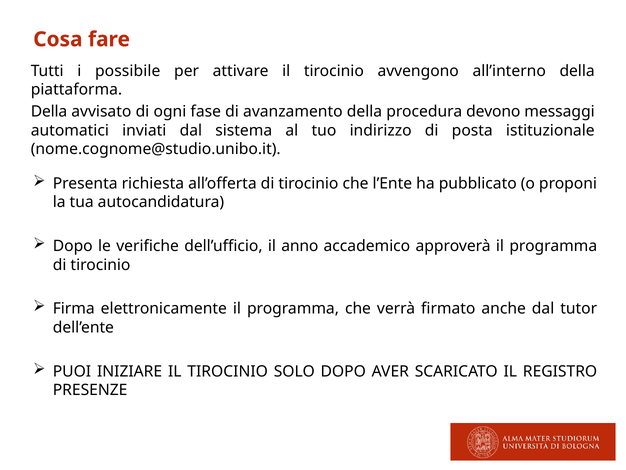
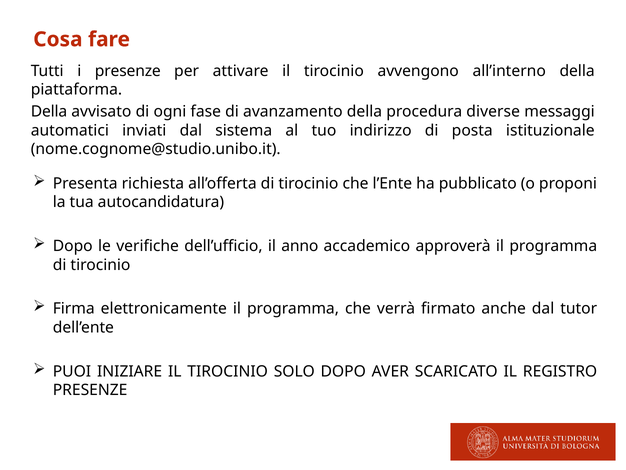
i possibile: possibile -> presenze
devono: devono -> diverse
